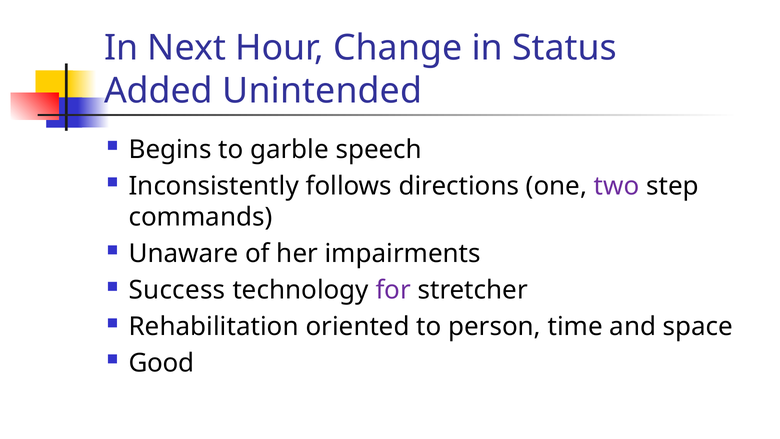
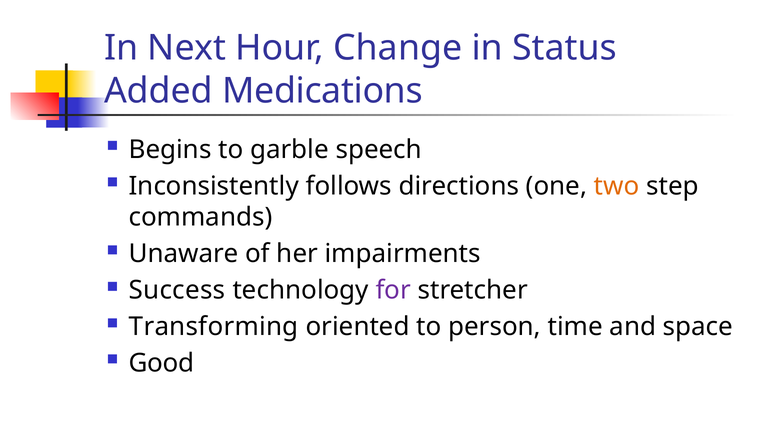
Unintended: Unintended -> Medications
two colour: purple -> orange
Rehabilitation: Rehabilitation -> Transforming
